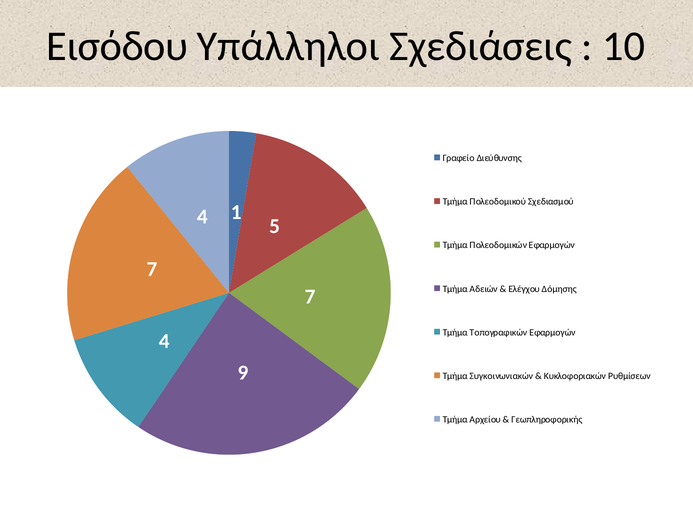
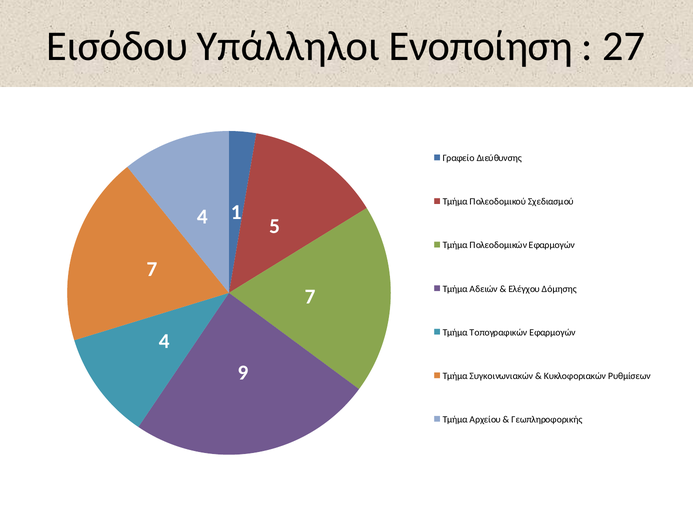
Σχεδιάσεις: Σχεδιάσεις -> Ενοποίηση
10: 10 -> 27
